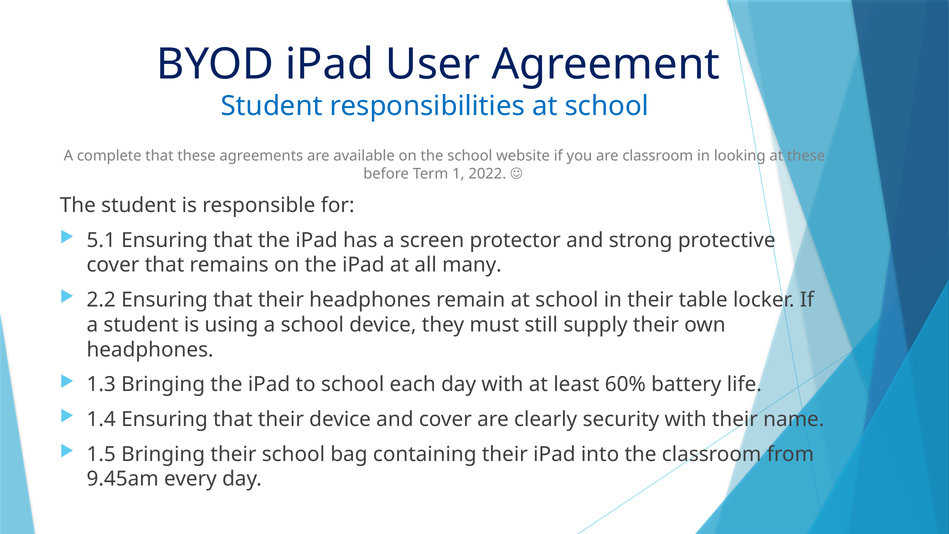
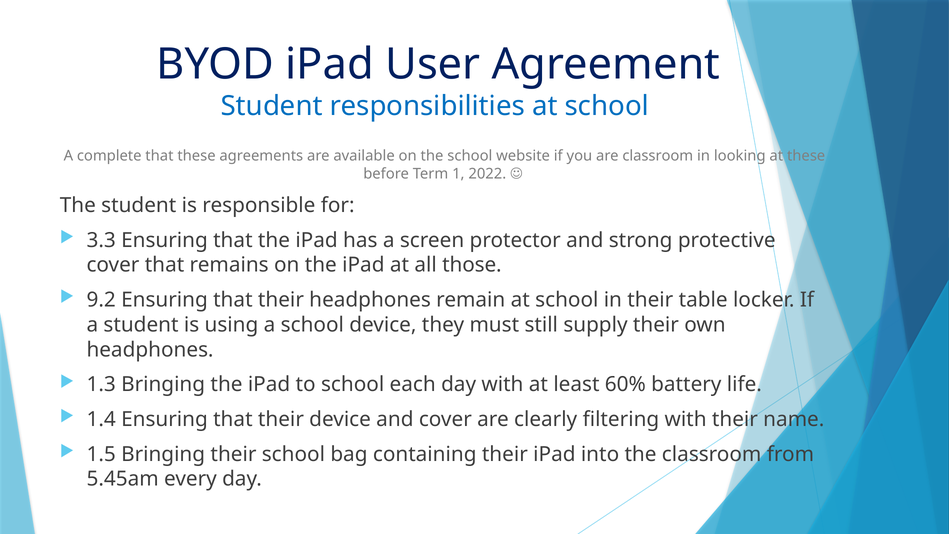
5.1: 5.1 -> 3.3
many: many -> those
2.2: 2.2 -> 9.2
security: security -> filtering
9.45am: 9.45am -> 5.45am
